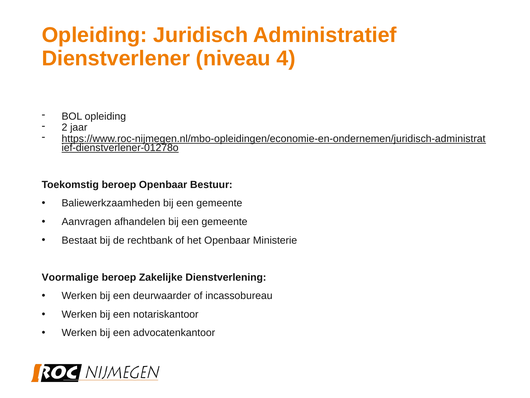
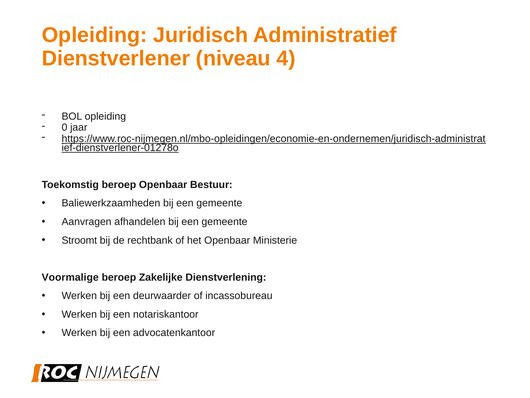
2: 2 -> 0
Bestaat: Bestaat -> Stroomt
